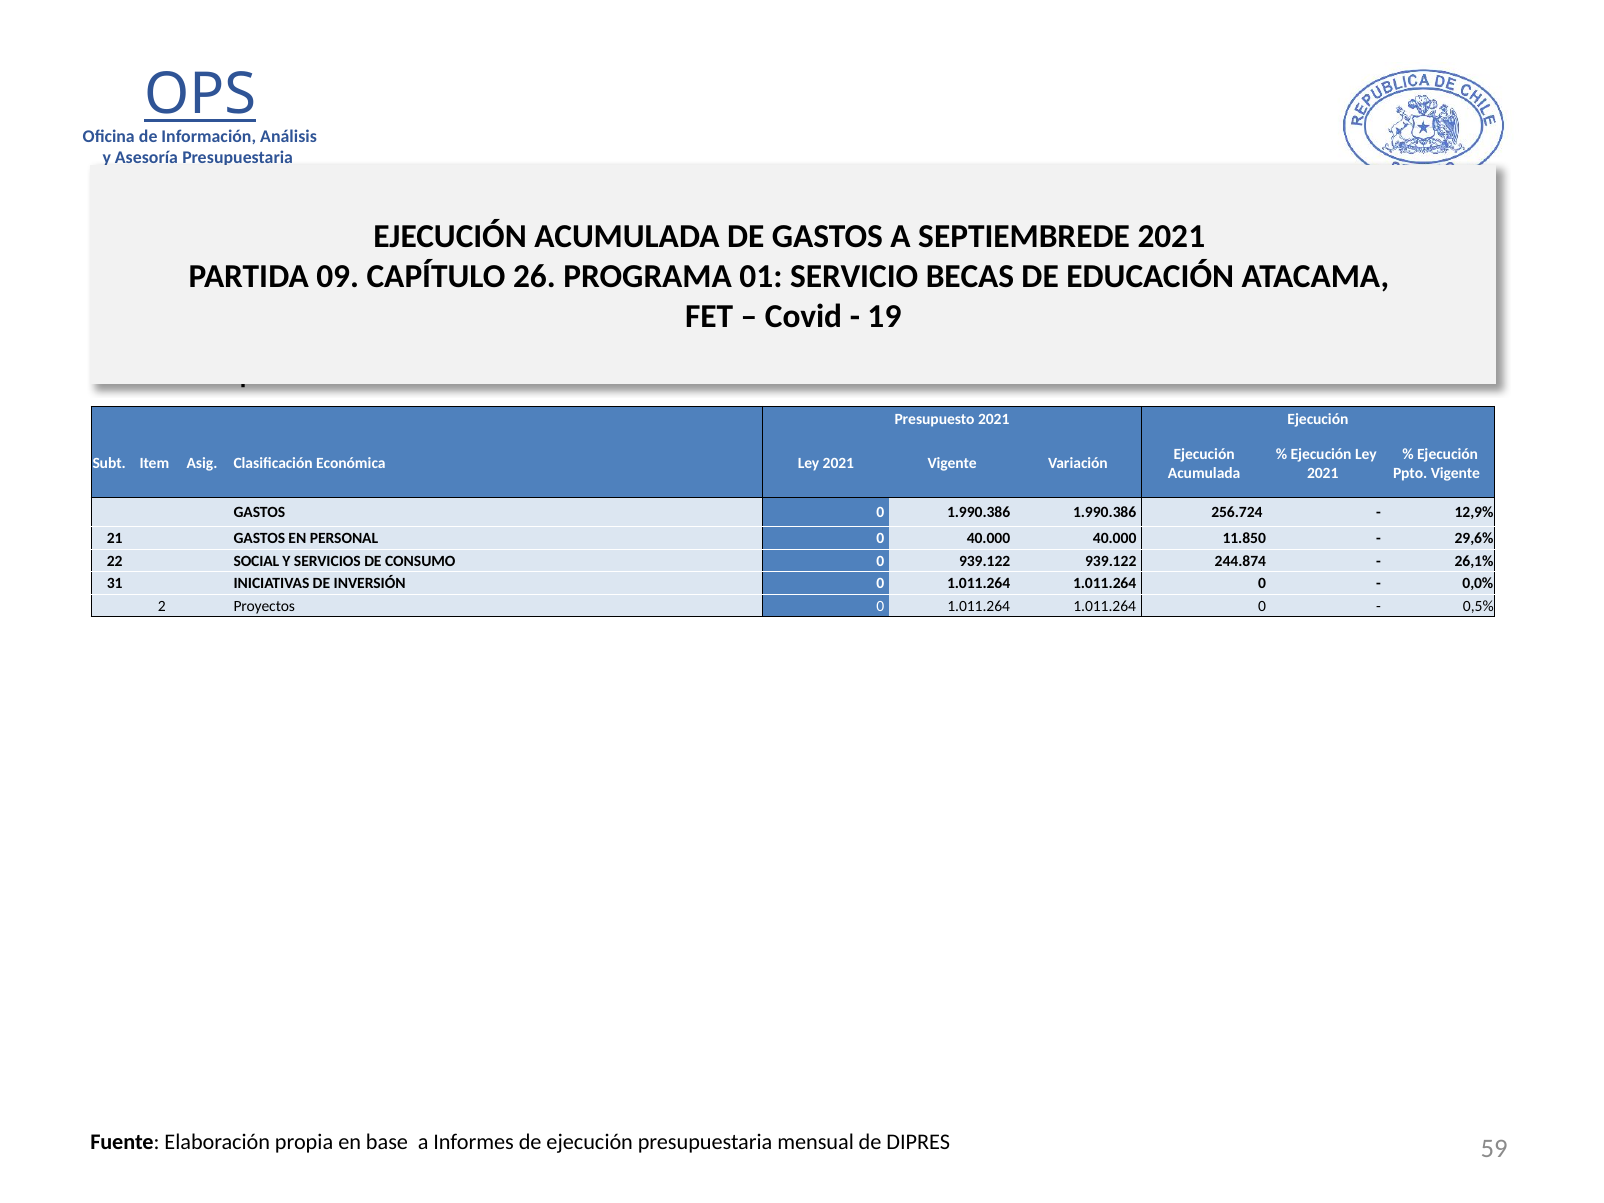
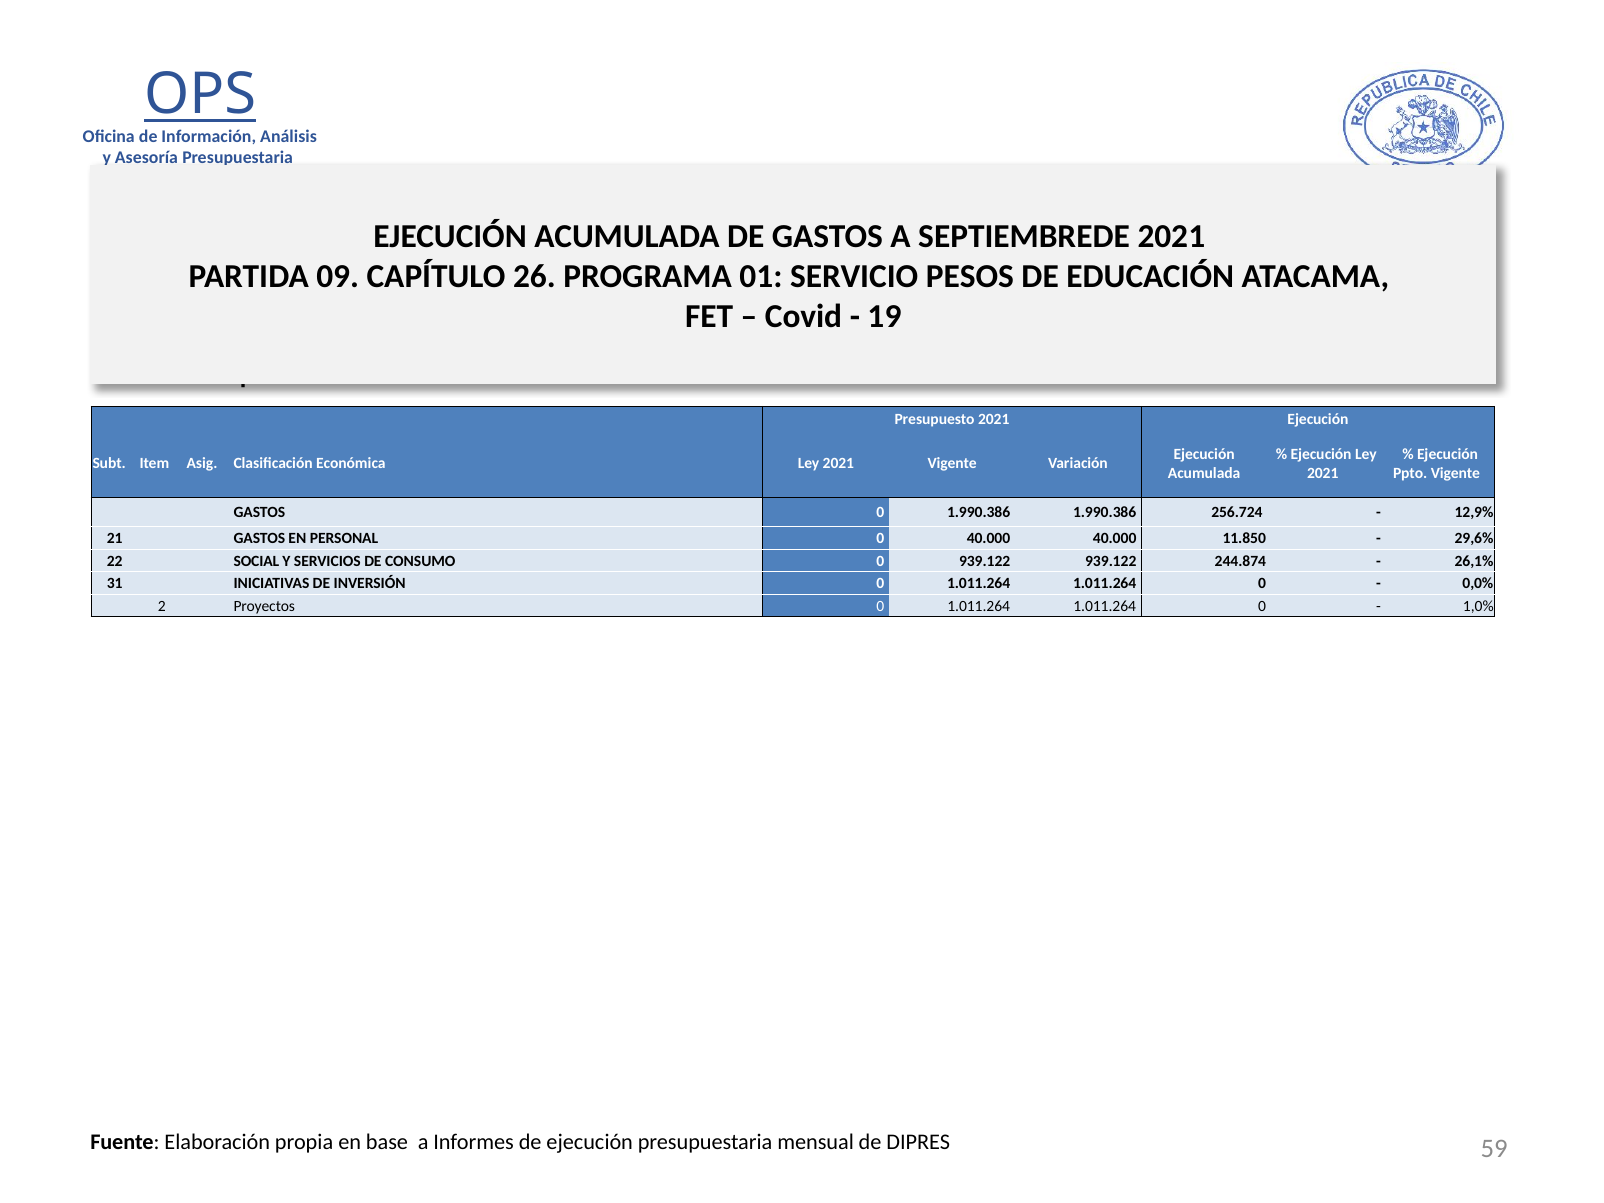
SERVICIO BECAS: BECAS -> PESOS
0,5%: 0,5% -> 1,0%
